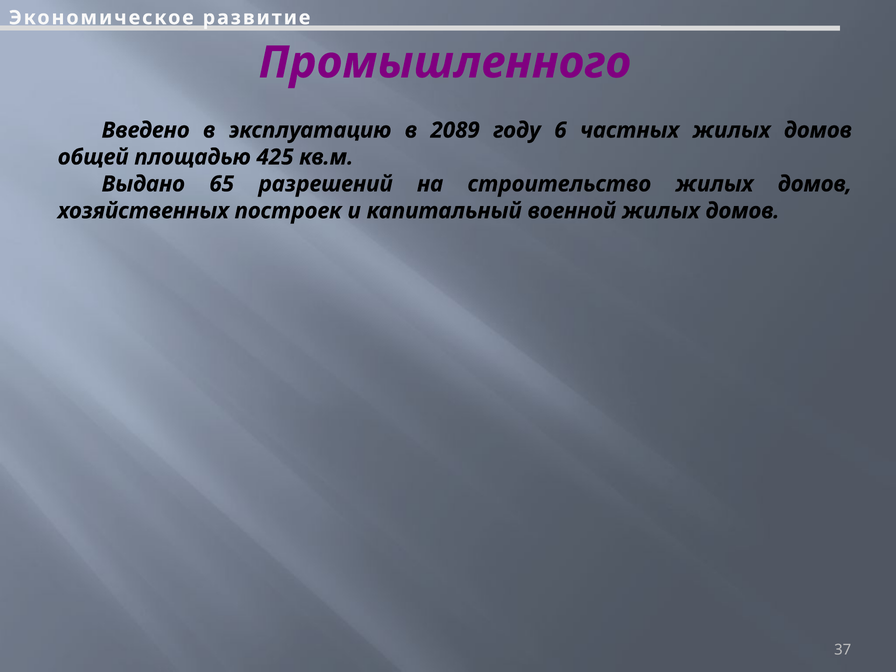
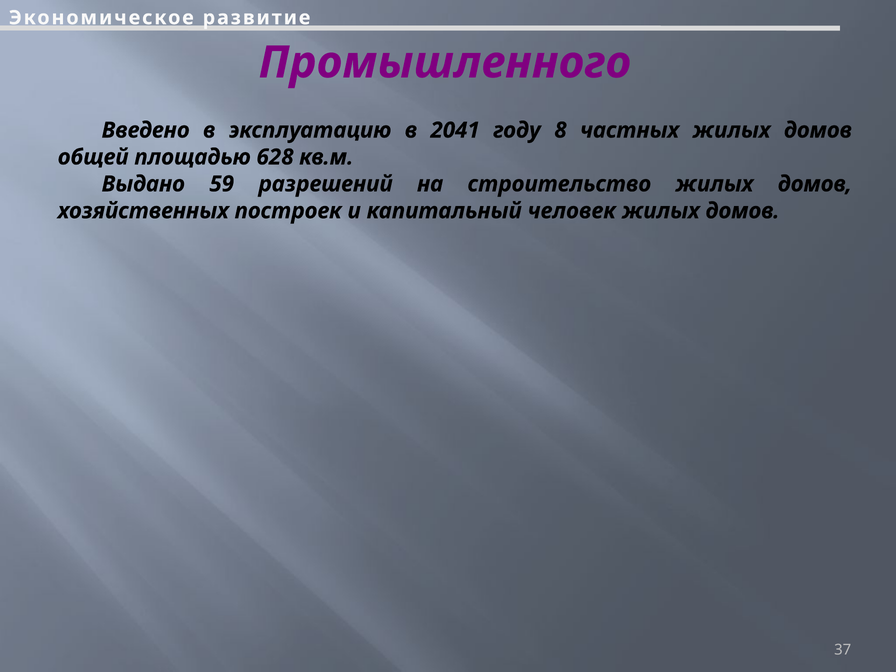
2089: 2089 -> 2041
6: 6 -> 8
425: 425 -> 628
65: 65 -> 59
военной: военной -> человек
